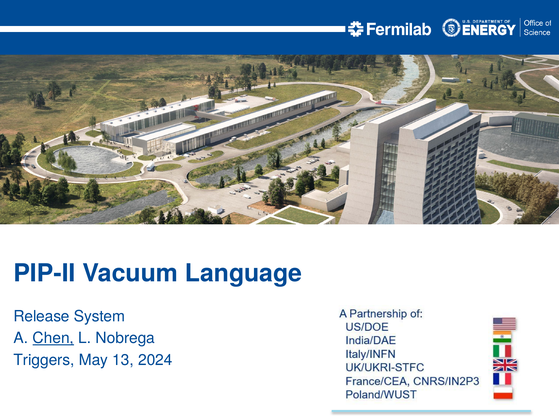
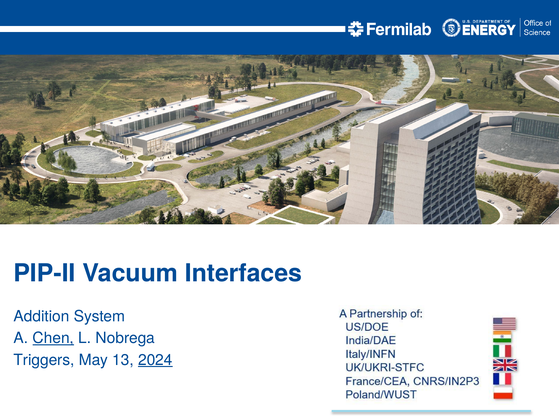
Language: Language -> Interfaces
Release: Release -> Addition
2024 underline: none -> present
